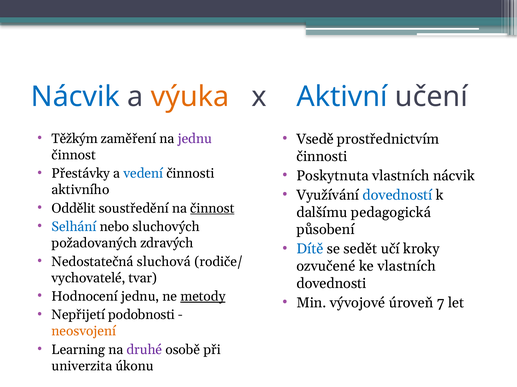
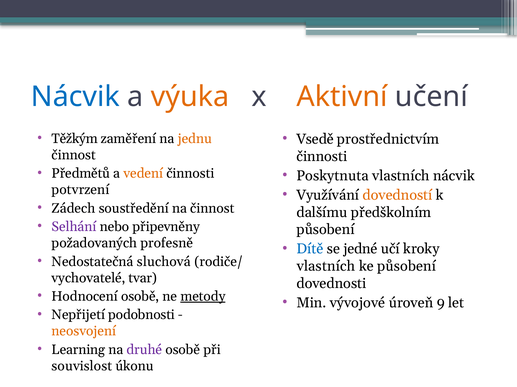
Aktivní colour: blue -> orange
jednu at (195, 139) colour: purple -> orange
Přestávky: Přestávky -> Předmětů
vedení colour: blue -> orange
aktivního: aktivního -> potvrzení
dovedností colour: blue -> orange
Oddělit: Oddělit -> Zádech
činnost at (212, 209) underline: present -> none
pedagogická: pedagogická -> předškolním
Selhání colour: blue -> purple
sluchových: sluchových -> připevněny
zdravých: zdravých -> profesně
sedět: sedět -> jedné
ozvučené at (326, 267): ozvučené -> vlastních
ke vlastních: vlastních -> působení
Hodnocení jednu: jednu -> osobě
7: 7 -> 9
univerzita: univerzita -> souvislost
